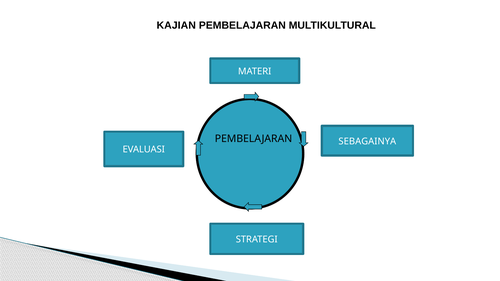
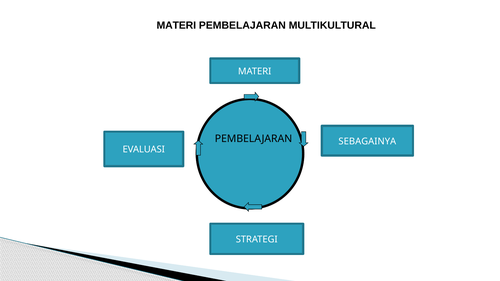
KAJIAN at (176, 25): KAJIAN -> MATERI
